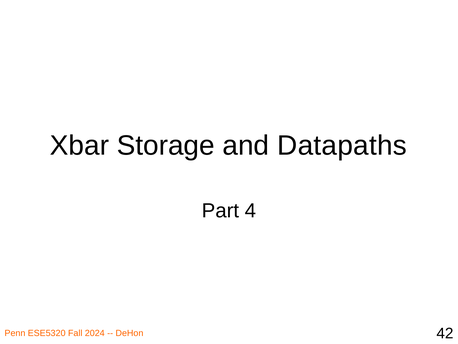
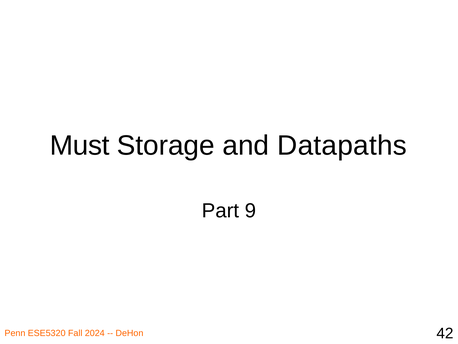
Xbar: Xbar -> Must
4: 4 -> 9
